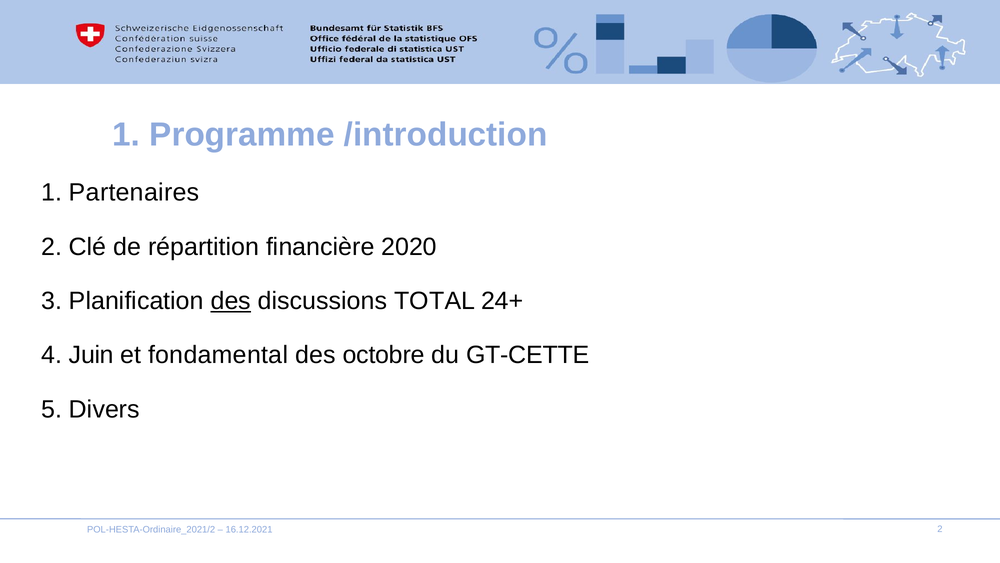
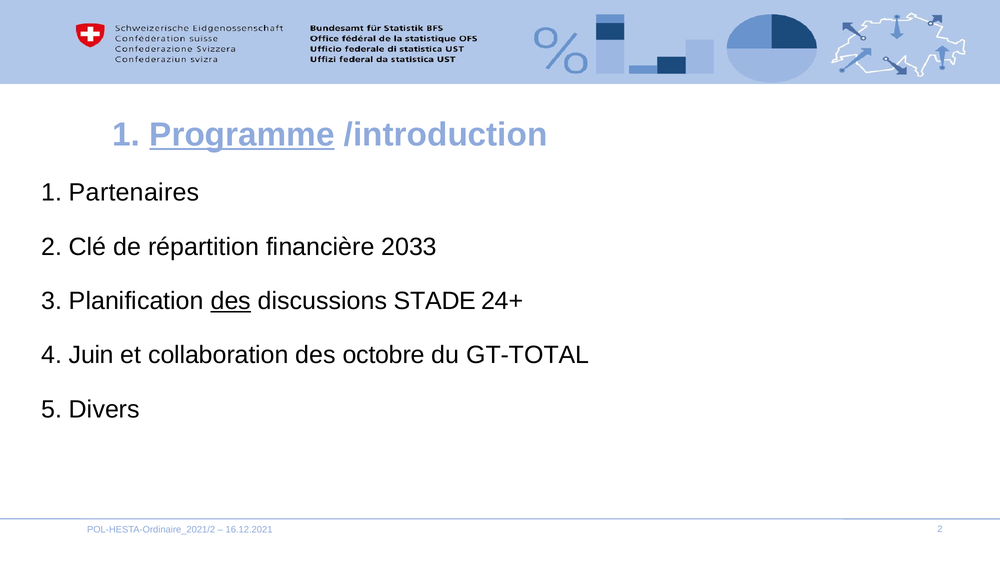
Programme underline: none -> present
2020: 2020 -> 2033
TOTAL: TOTAL -> STADE
fondamental: fondamental -> collaboration
GT-CETTE: GT-CETTE -> GT-TOTAL
